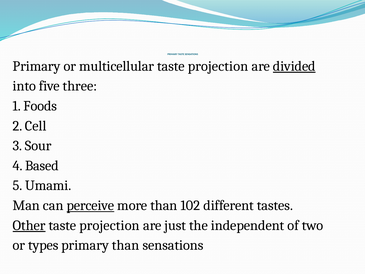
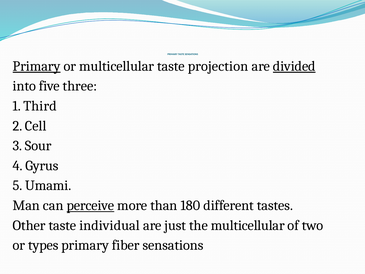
Primary at (37, 66) underline: none -> present
Foods: Foods -> Third
Based: Based -> Gyrus
102: 102 -> 180
Other underline: present -> none
projection at (110, 225): projection -> individual
the independent: independent -> multicellular
primary than: than -> fiber
